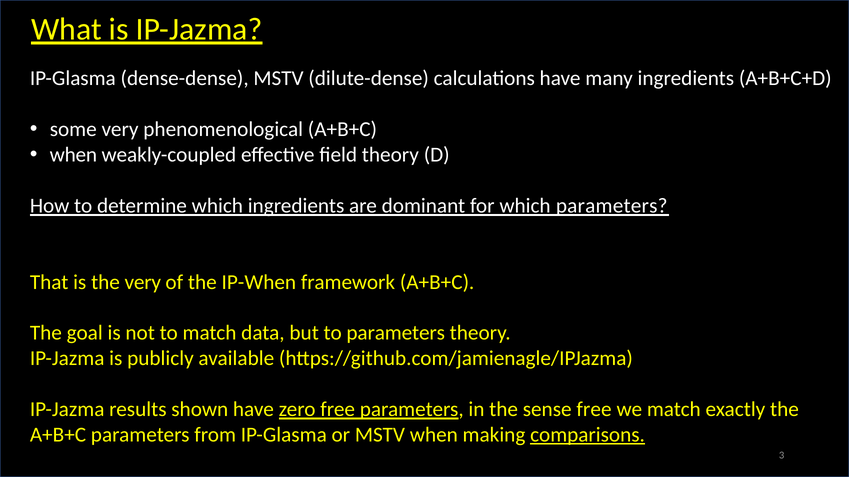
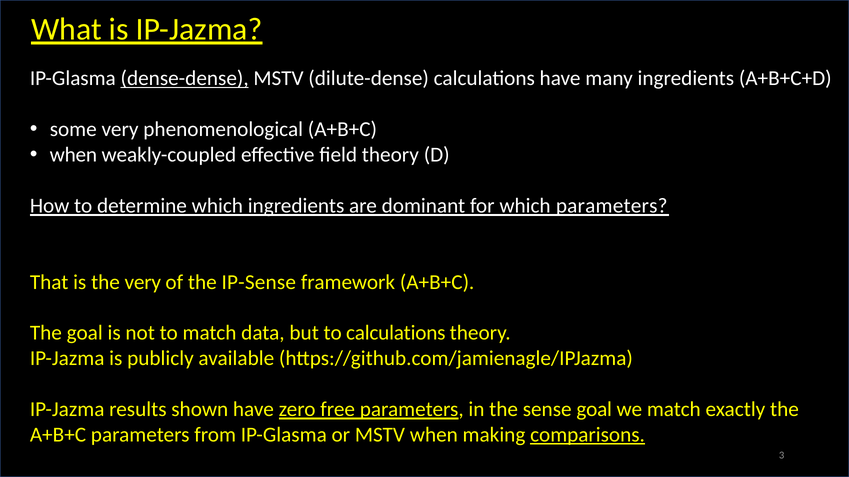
dense-dense underline: none -> present
IP-When: IP-When -> IP-Sense
to parameters: parameters -> calculations
sense free: free -> goal
